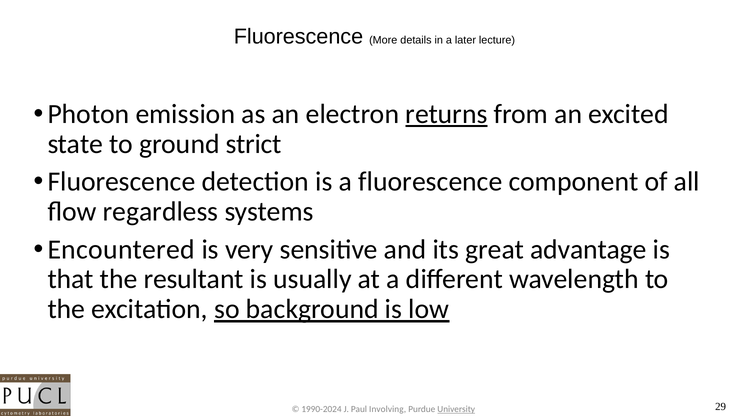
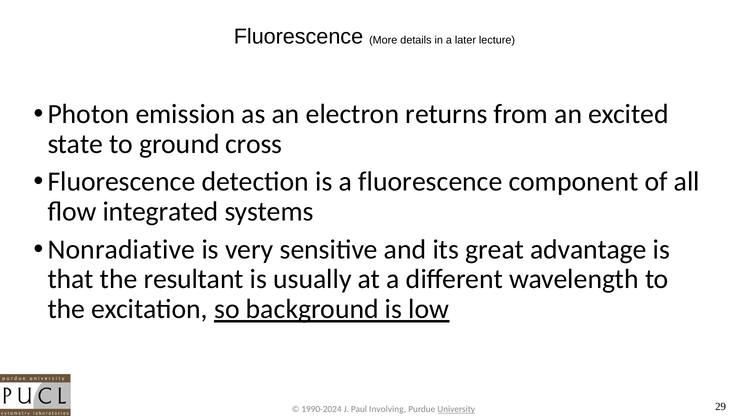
returns underline: present -> none
strict: strict -> cross
regardless: regardless -> integrated
Encountered: Encountered -> Nonradiative
